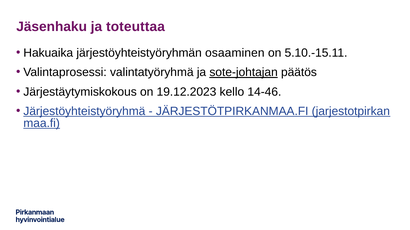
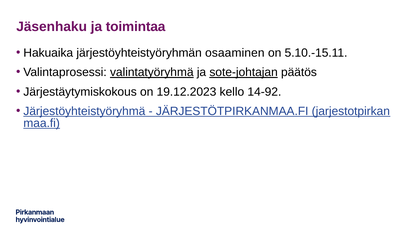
toteuttaa: toteuttaa -> toimintaa
valintatyöryhmä underline: none -> present
14-46: 14-46 -> 14-92
